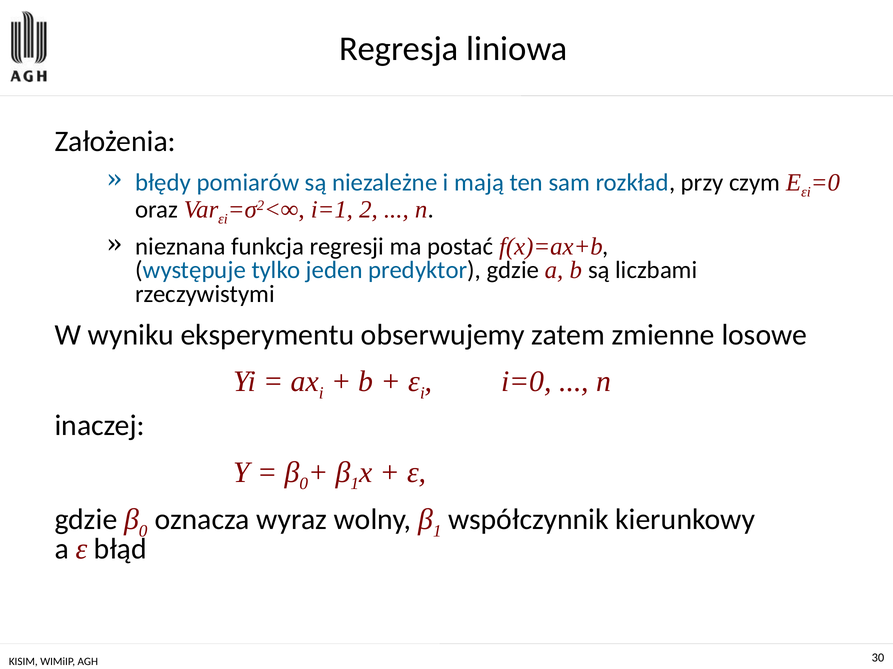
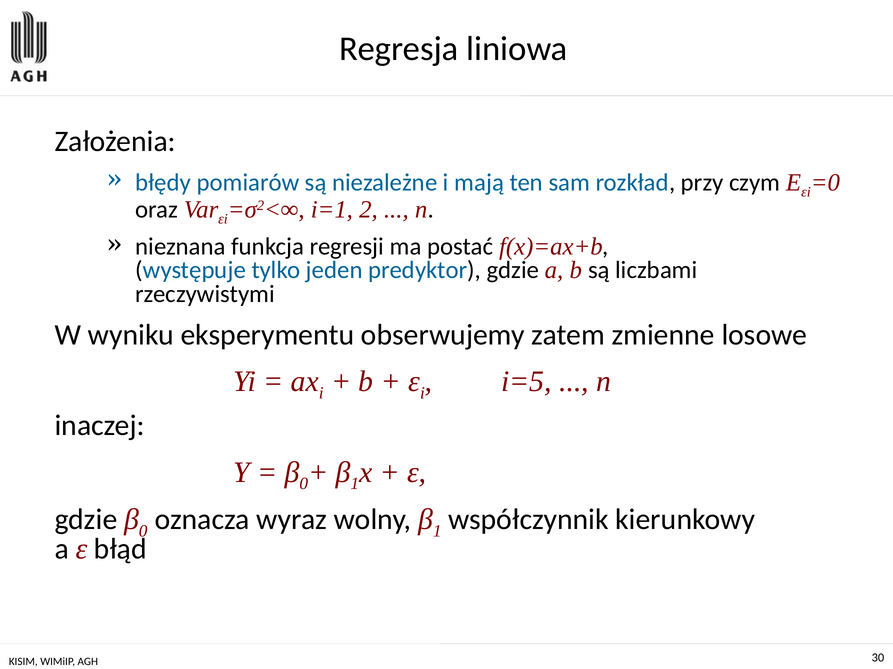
i=0: i=0 -> i=5
